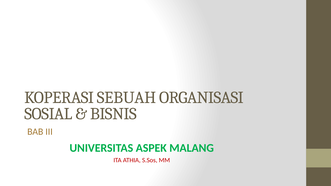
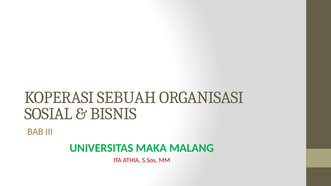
ASPEK: ASPEK -> MAKA
